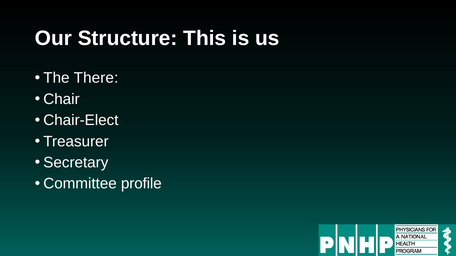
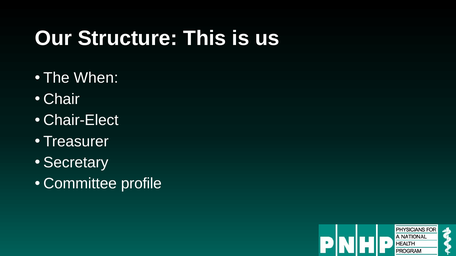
There: There -> When
